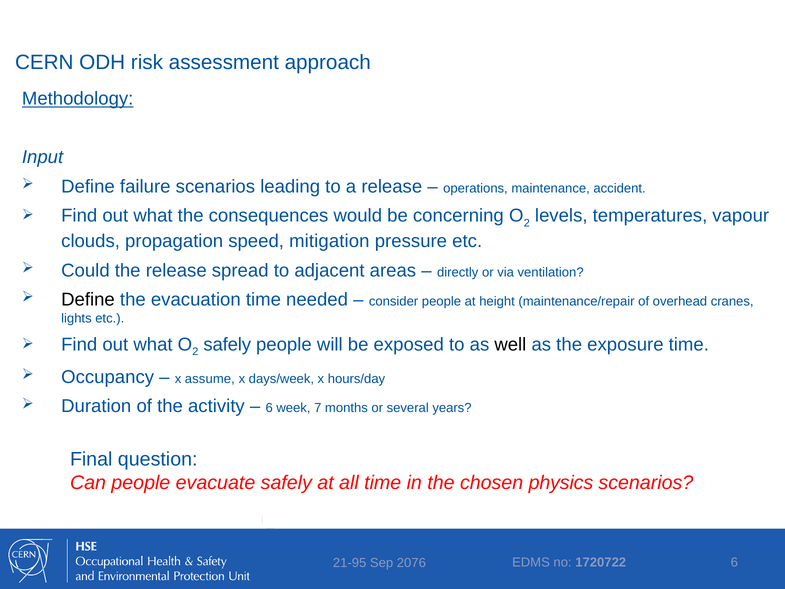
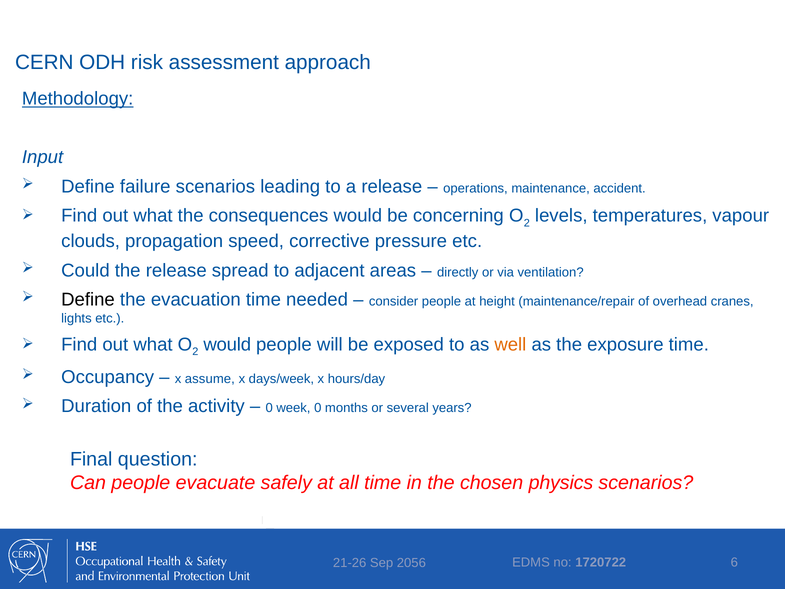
mitigation: mitigation -> corrective
safely at (227, 344): safely -> would
well colour: black -> orange
6 at (269, 408): 6 -> 0
week 7: 7 -> 0
21-95: 21-95 -> 21-26
2076: 2076 -> 2056
